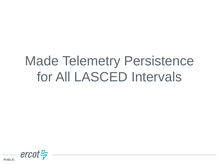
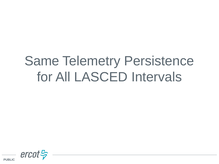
Made: Made -> Same
